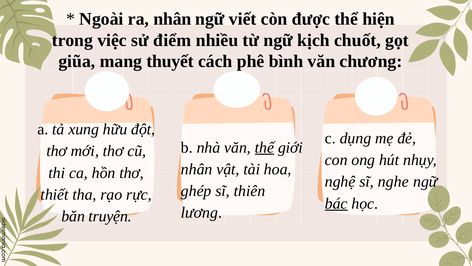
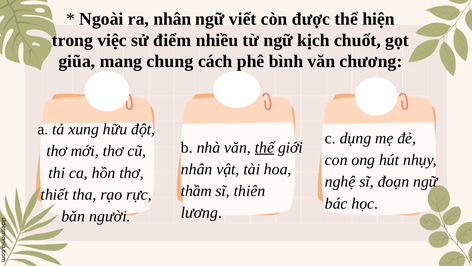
thuyết: thuyết -> chung
nghe: nghe -> đoạn
ghép: ghép -> thầm
bác underline: present -> none
truyện: truyện -> người
